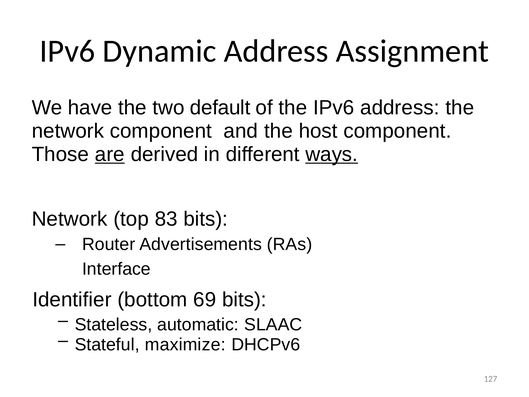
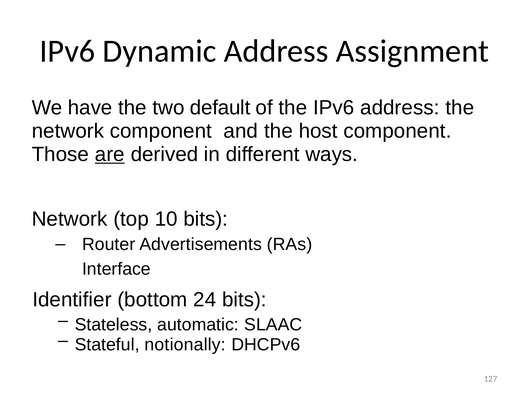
ways underline: present -> none
83: 83 -> 10
69: 69 -> 24
maximize: maximize -> notionally
